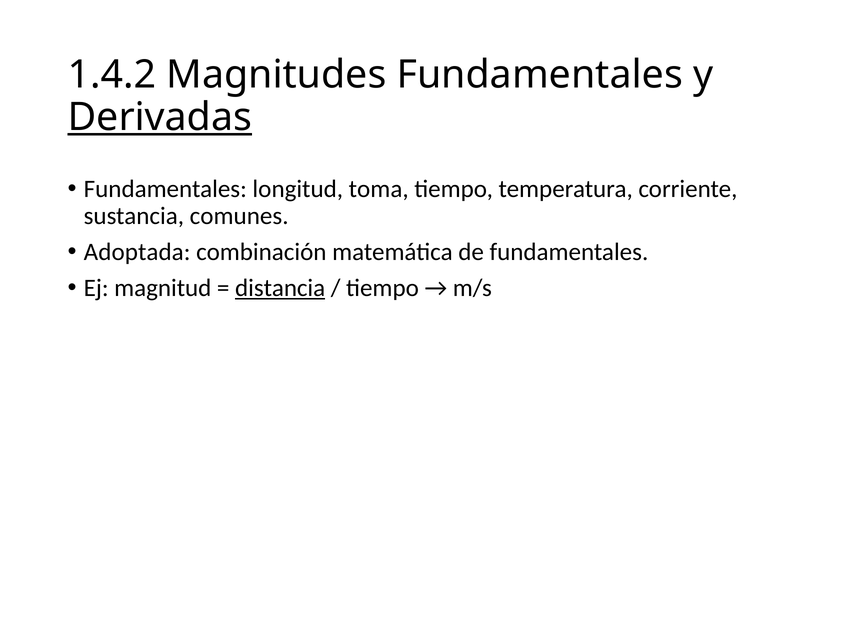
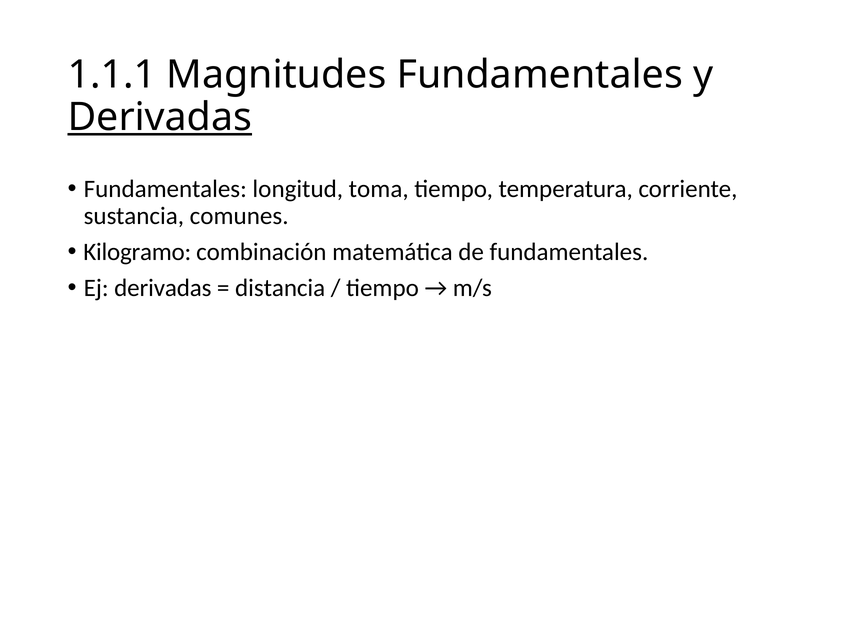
1.4.2: 1.4.2 -> 1.1.1
Adoptada: Adoptada -> Kilogramo
Ej magnitud: magnitud -> derivadas
distancia underline: present -> none
